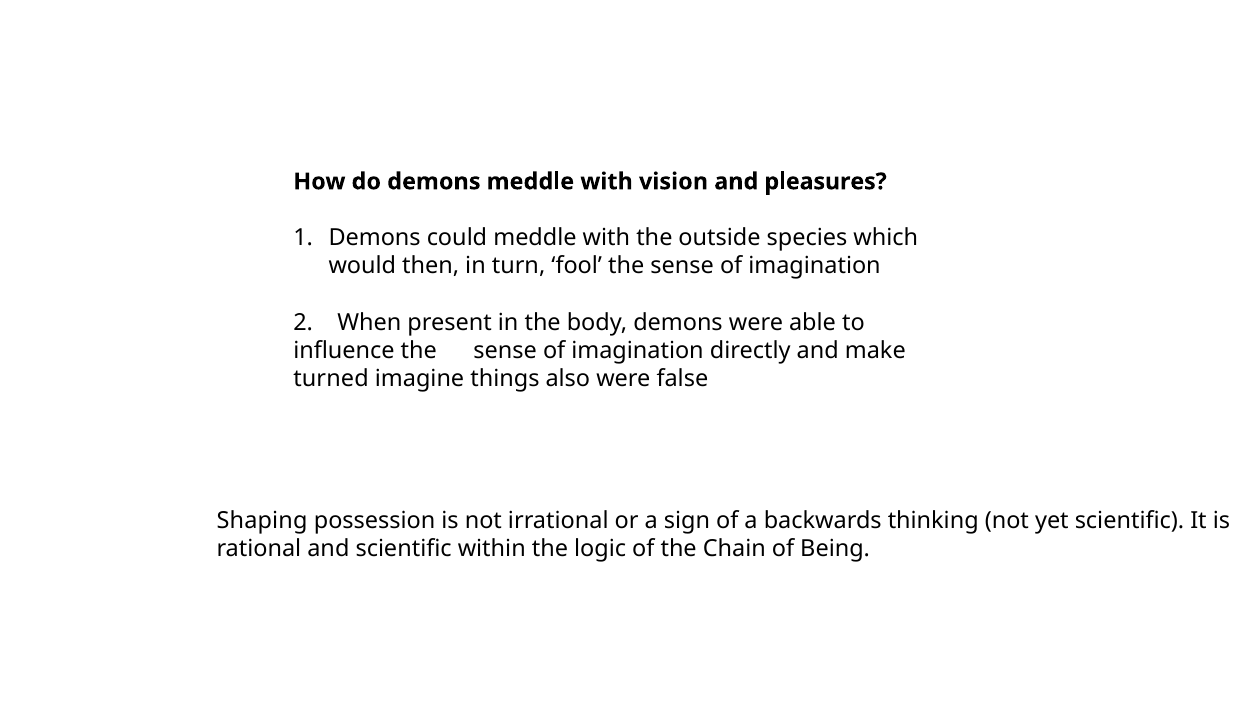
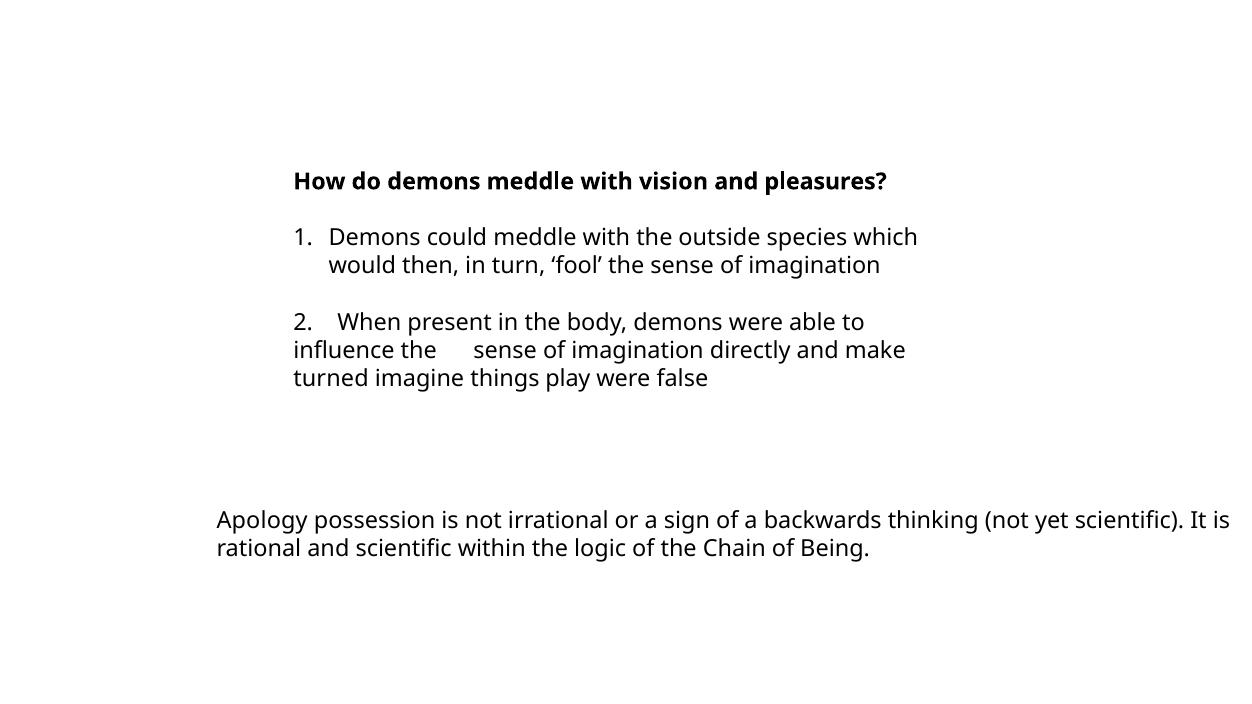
also: also -> play
Shaping: Shaping -> Apology
